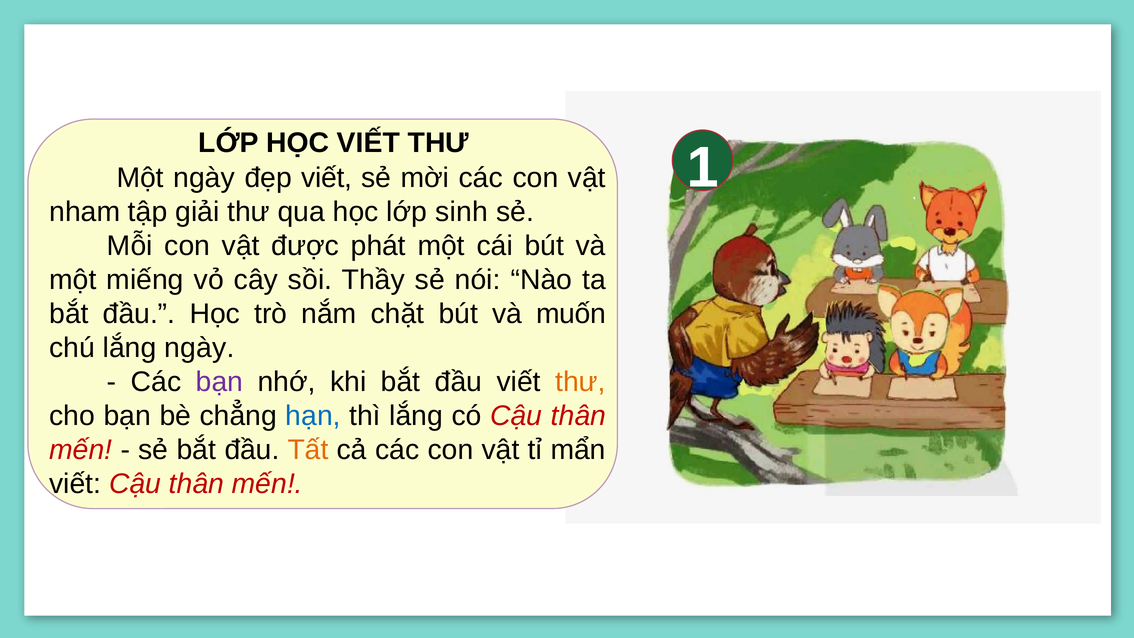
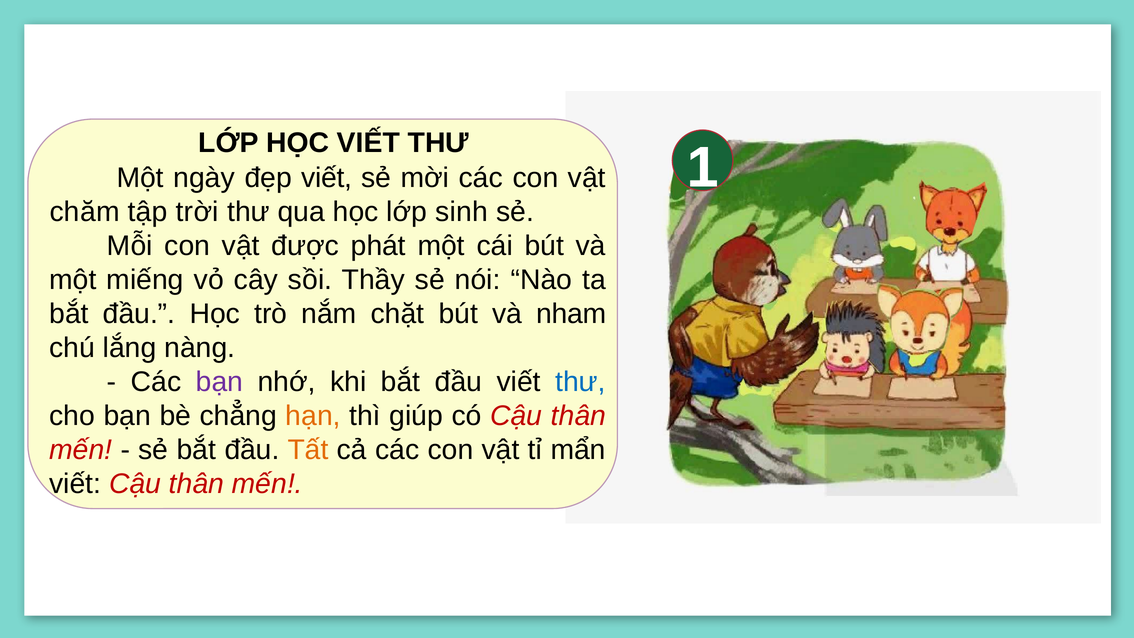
nham: nham -> chăm
giải: giải -> trời
muốn: muốn -> nham
lắng ngày: ngày -> nàng
thư at (581, 382) colour: orange -> blue
hạn colour: blue -> orange
thì lắng: lắng -> giúp
